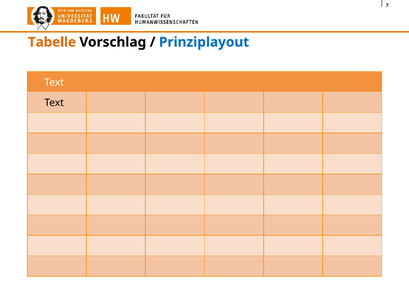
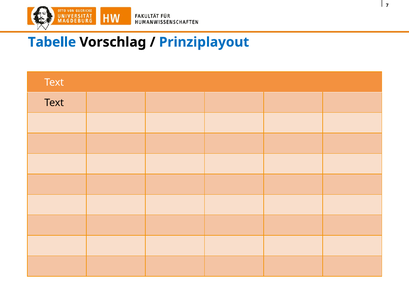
Tabelle colour: orange -> blue
